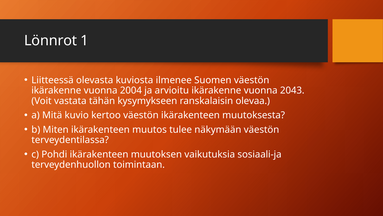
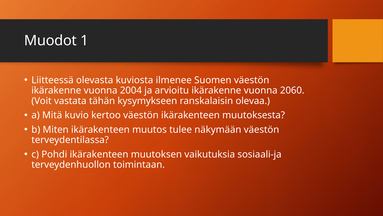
Lönnrot: Lönnrot -> Muodot
2043: 2043 -> 2060
